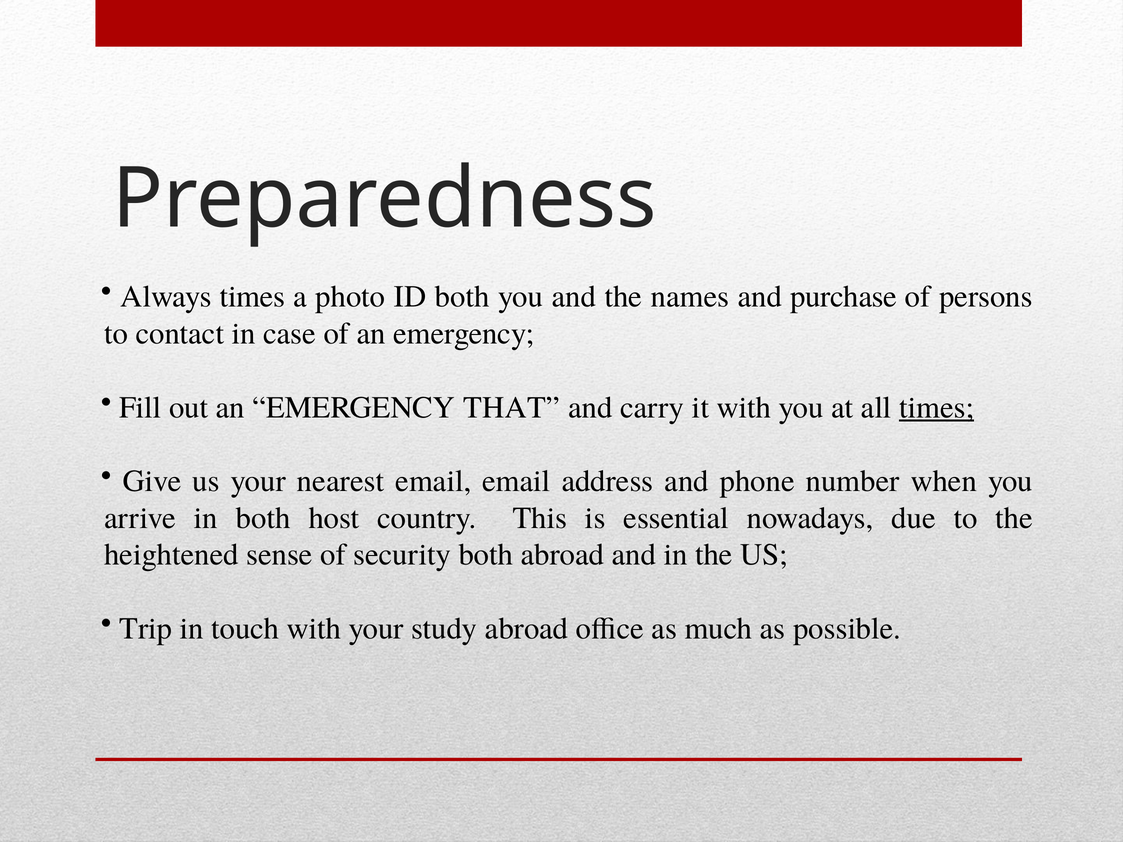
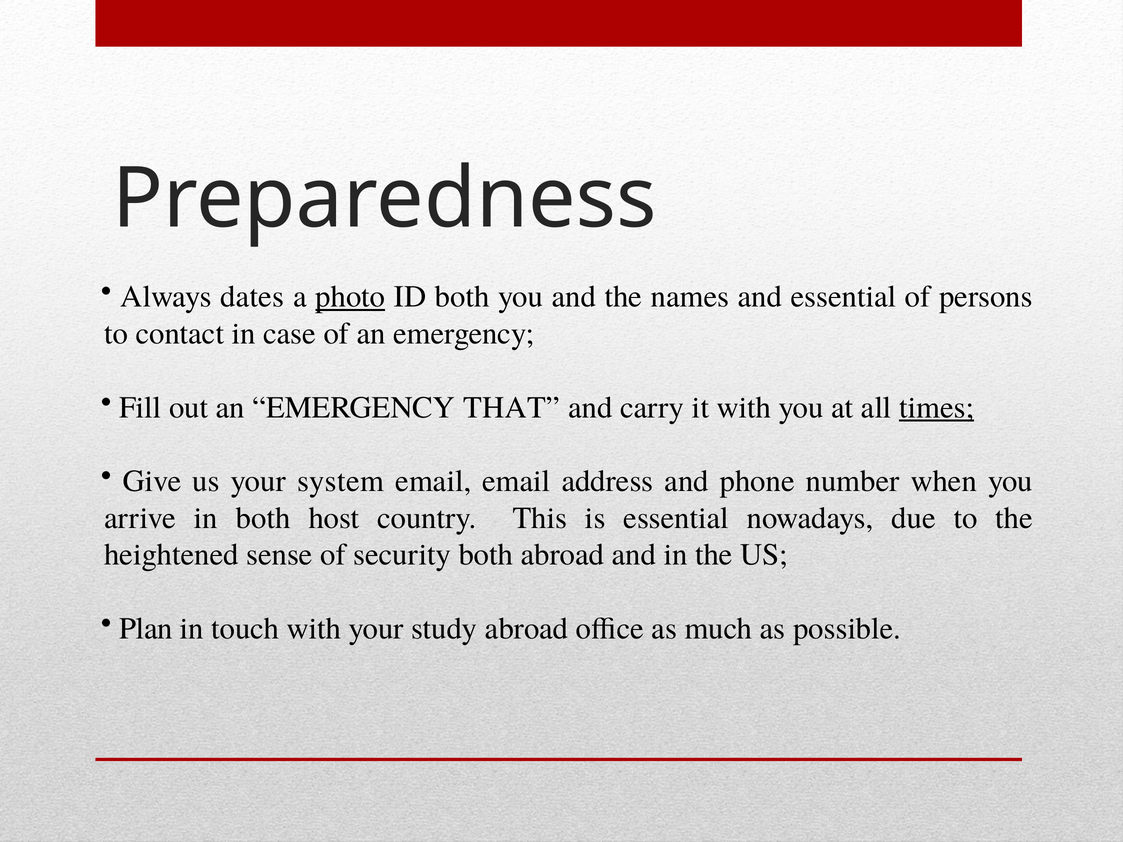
Always times: times -> dates
photo underline: none -> present
and purchase: purchase -> essential
nearest: nearest -> system
Trip: Trip -> Plan
